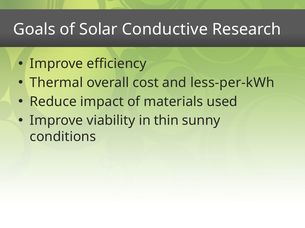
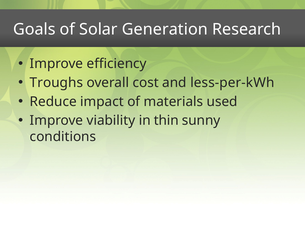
Conductive: Conductive -> Generation
Thermal: Thermal -> Troughs
